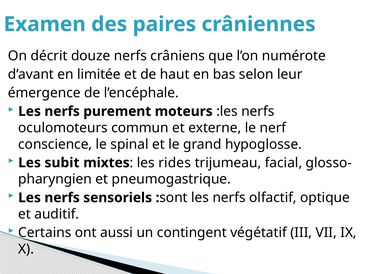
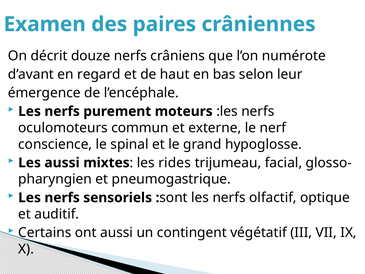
limitée: limitée -> regard
Les subit: subit -> aussi
